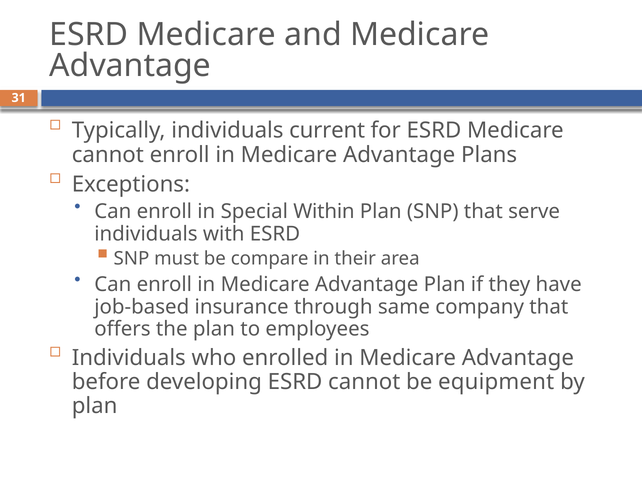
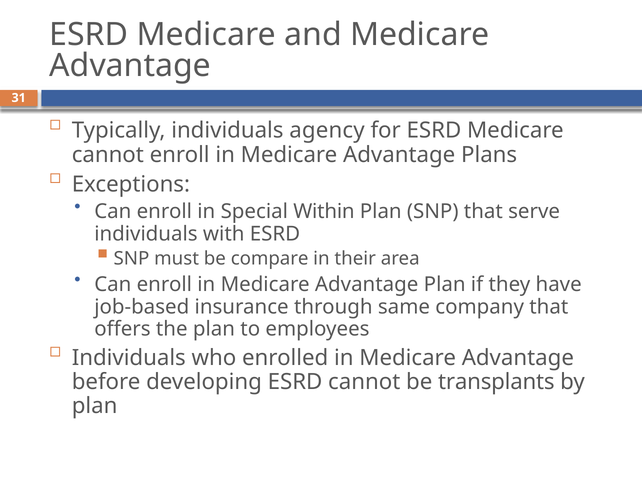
current: current -> agency
equipment: equipment -> transplants
